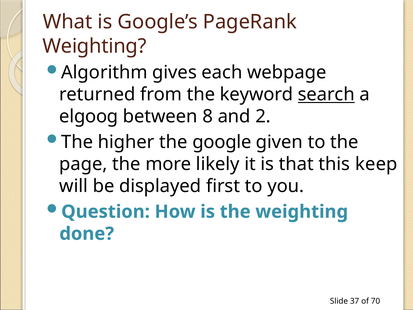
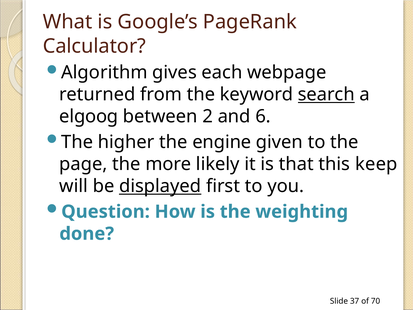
Weighting at (94, 46): Weighting -> Calculator
8: 8 -> 2
2: 2 -> 6
google: google -> engine
displayed underline: none -> present
